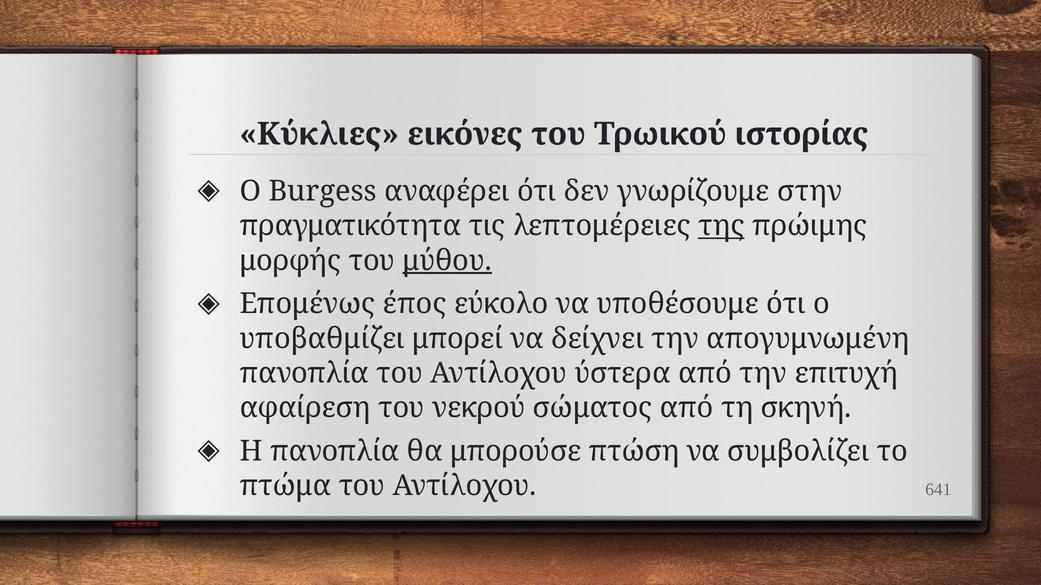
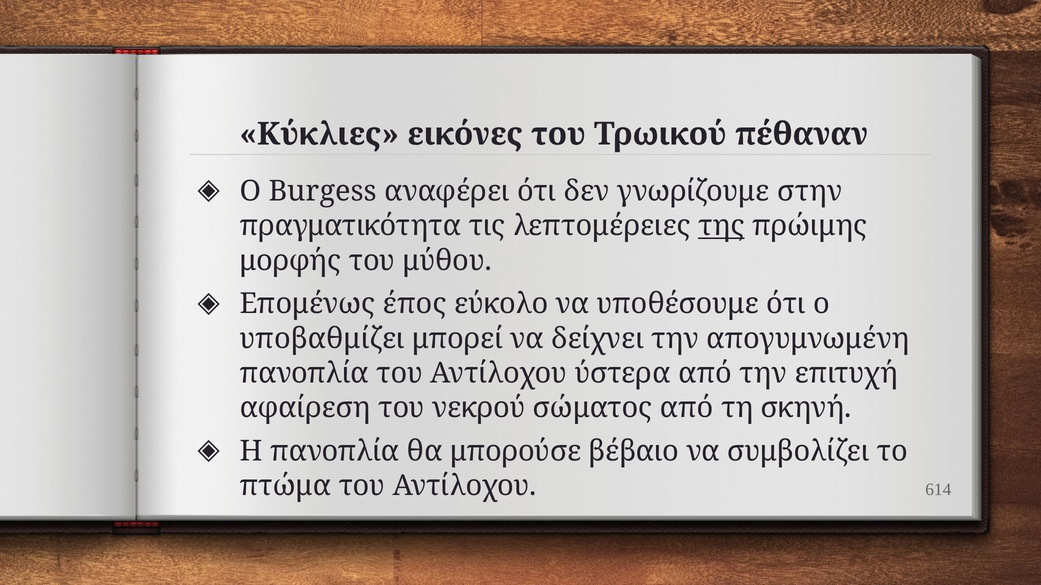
ιστορίας: ιστορίας -> πέθαναν
μύθου underline: present -> none
πτώση: πτώση -> βέβαιο
641: 641 -> 614
